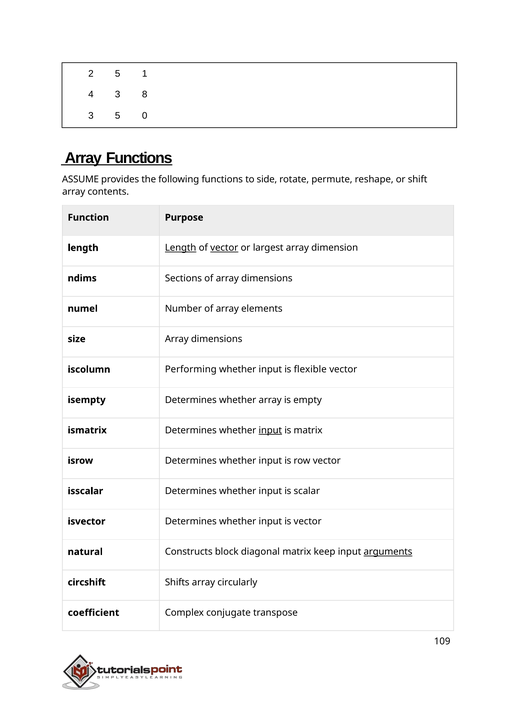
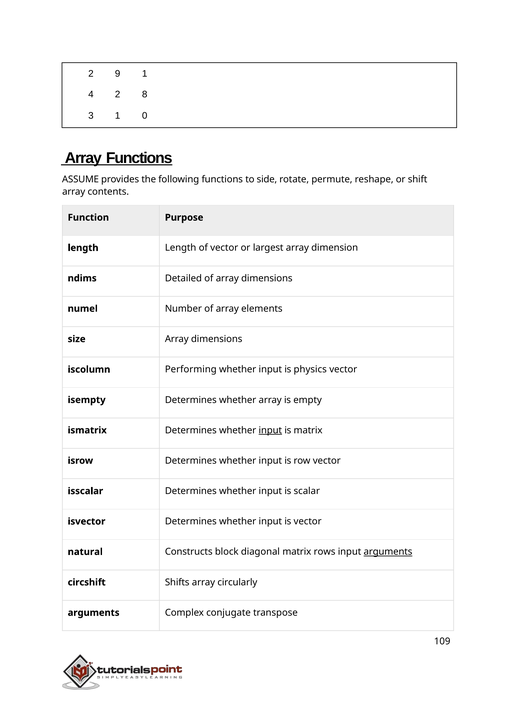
2 5: 5 -> 9
4 3: 3 -> 2
3 5: 5 -> 1
Length at (181, 248) underline: present -> none
vector at (224, 248) underline: present -> none
Sections: Sections -> Detailed
flexible: flexible -> physics
keep: keep -> rows
coefficient at (94, 612): coefficient -> arguments
